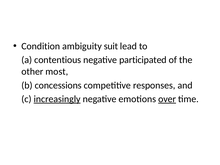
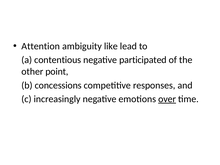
Condition: Condition -> Attention
suit: suit -> like
most: most -> point
increasingly underline: present -> none
